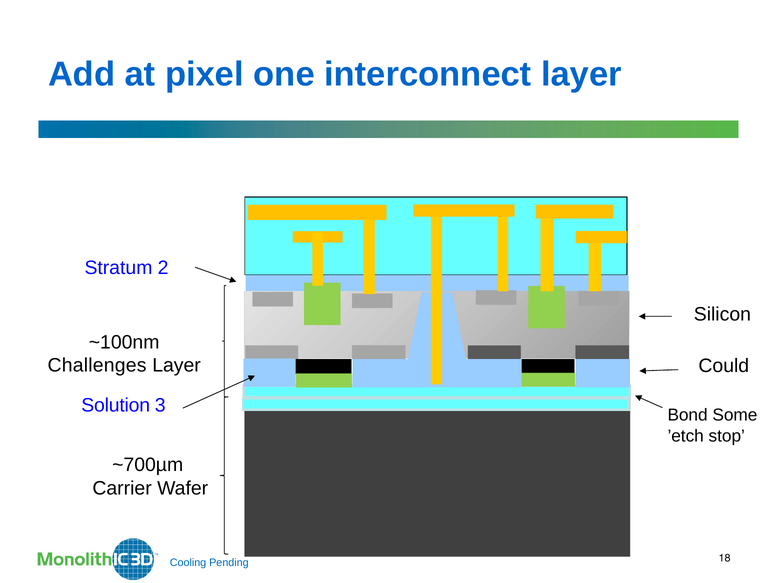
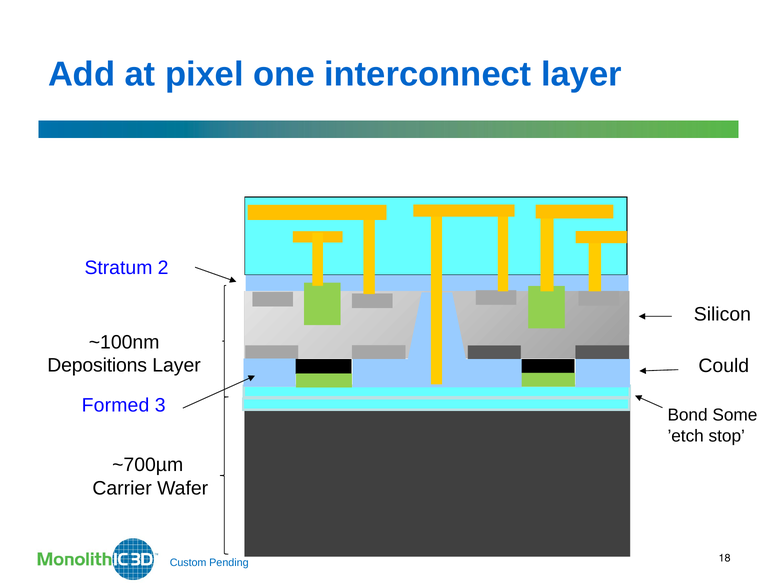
Challenges: Challenges -> Depositions
Solution: Solution -> Formed
Cooling: Cooling -> Custom
